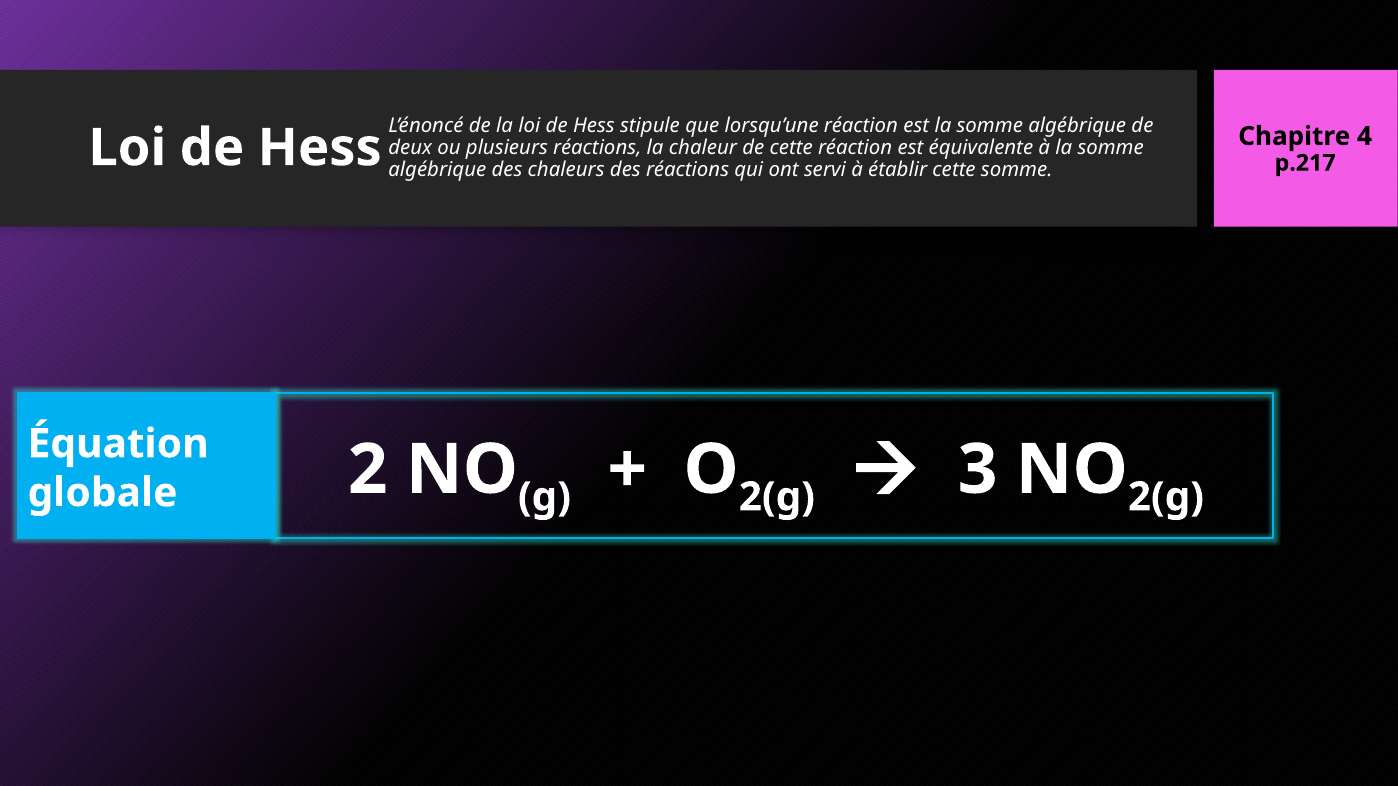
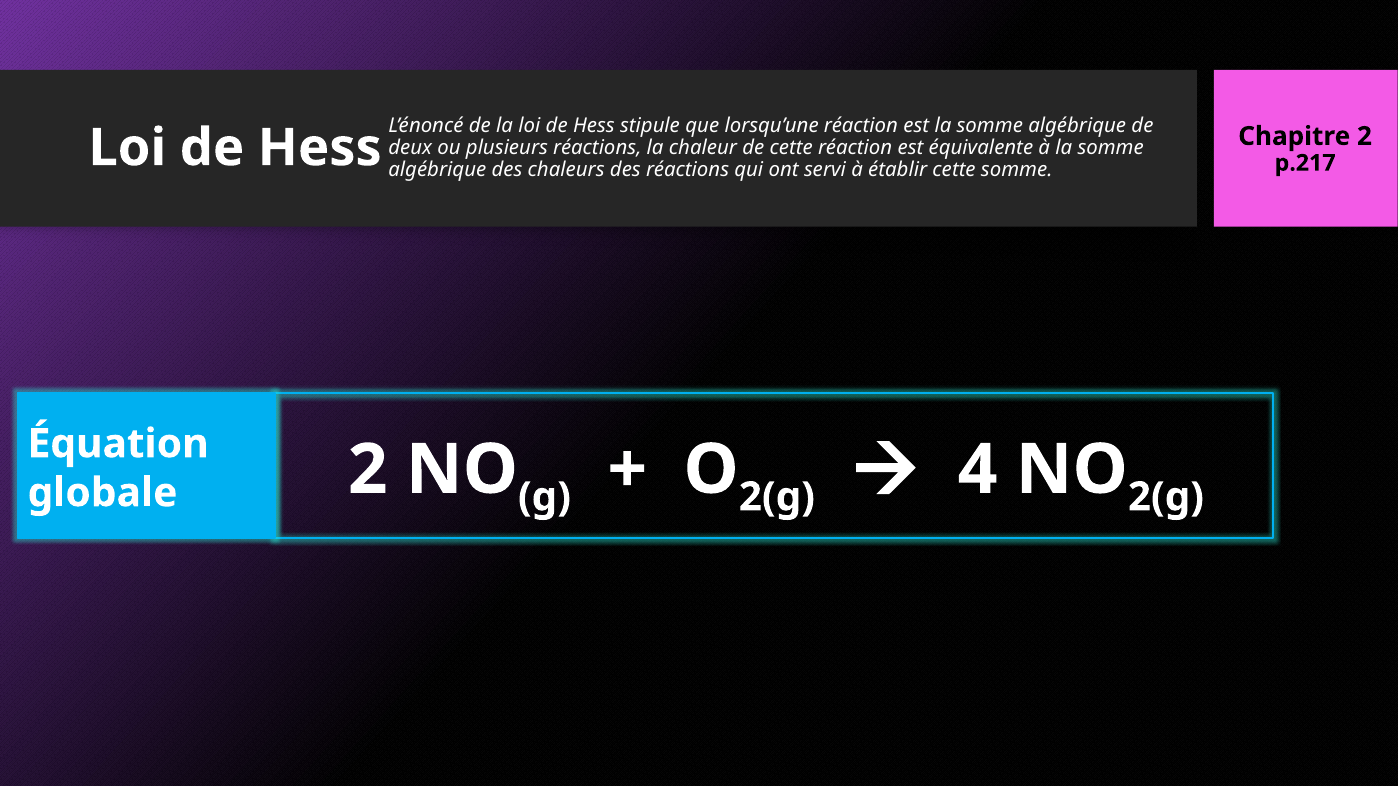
Chapitre 4: 4 -> 2
3: 3 -> 4
